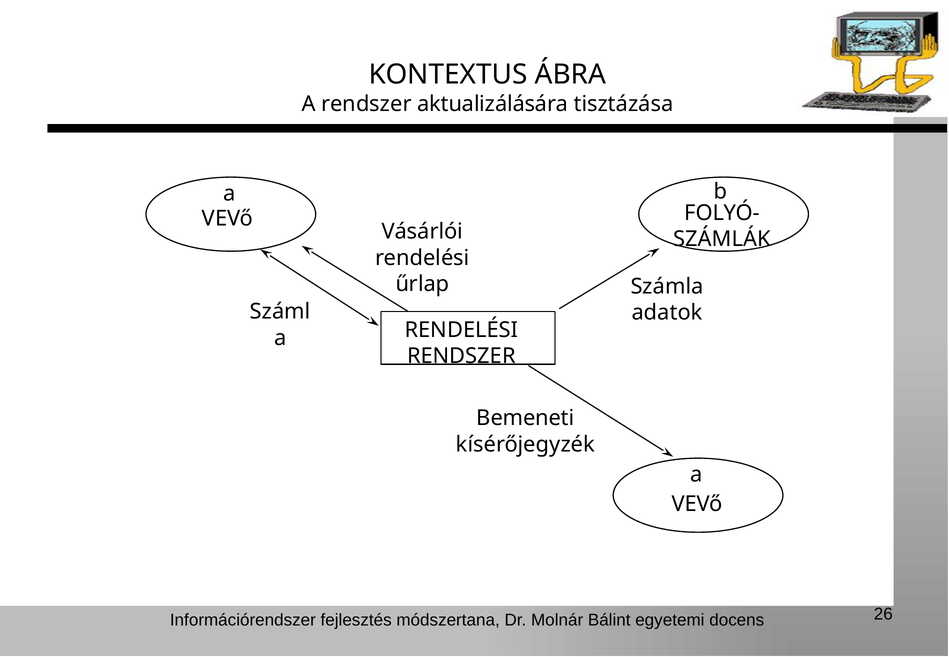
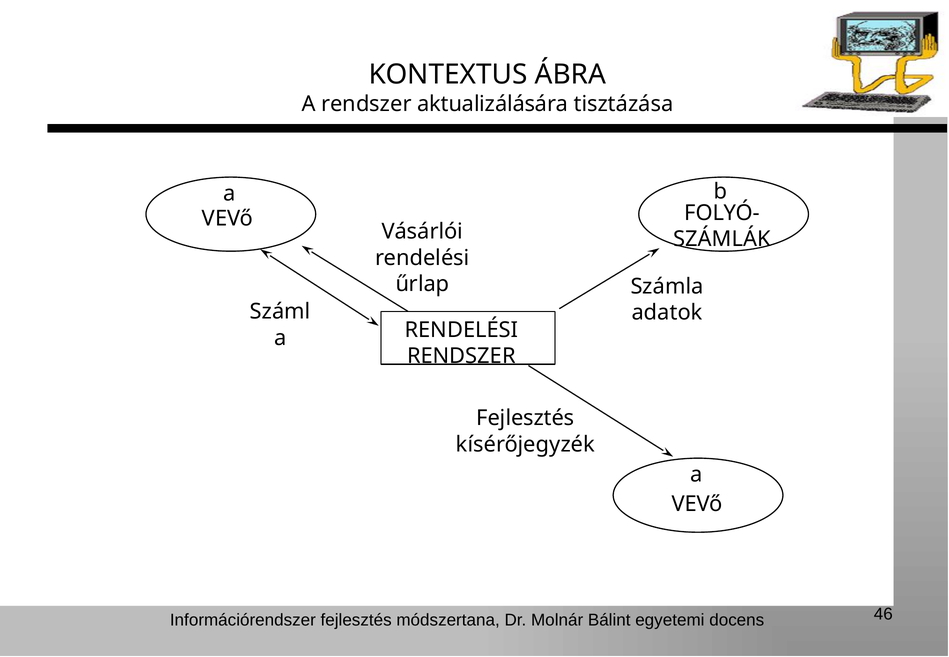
Bemeneti at (525, 418): Bemeneti -> Fejlesztés
26: 26 -> 46
